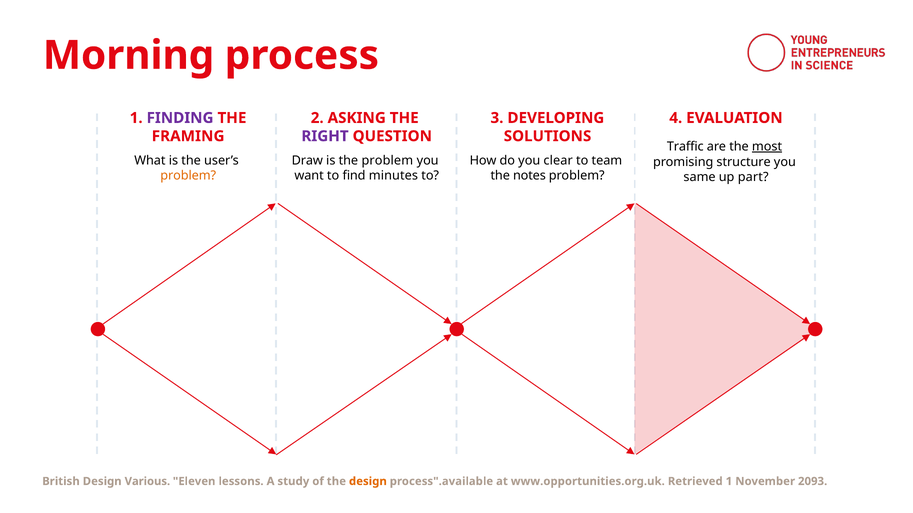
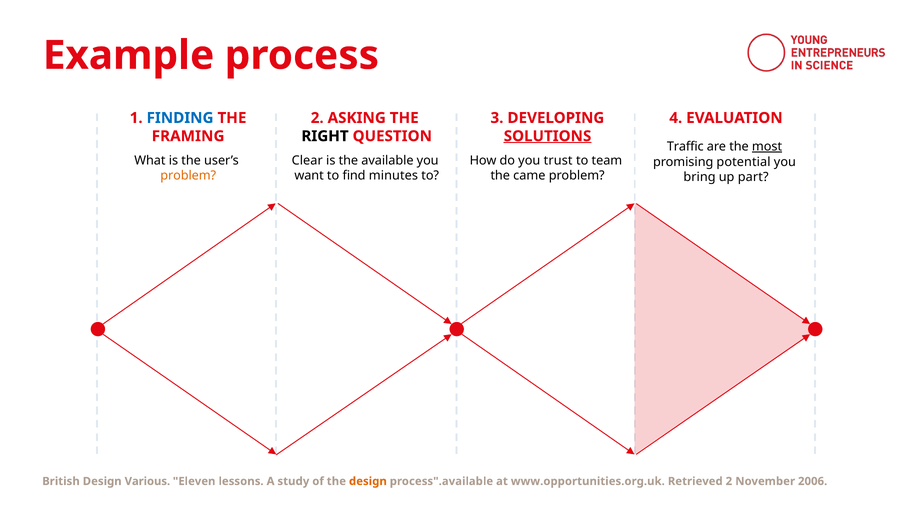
Morning: Morning -> Example
FINDING colour: purple -> blue
RIGHT colour: purple -> black
SOLUTIONS underline: none -> present
Draw: Draw -> Clear
the problem: problem -> available
clear: clear -> trust
structure: structure -> potential
notes: notes -> came
same: same -> bring
Retrieved 1: 1 -> 2
2093: 2093 -> 2006
